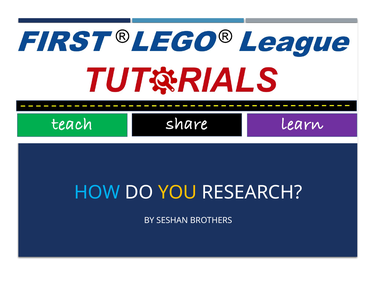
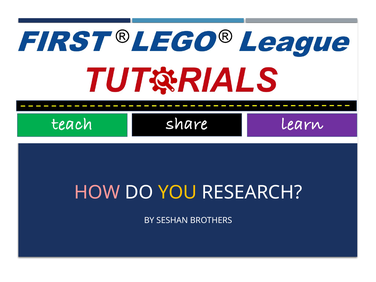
HOW colour: light blue -> pink
